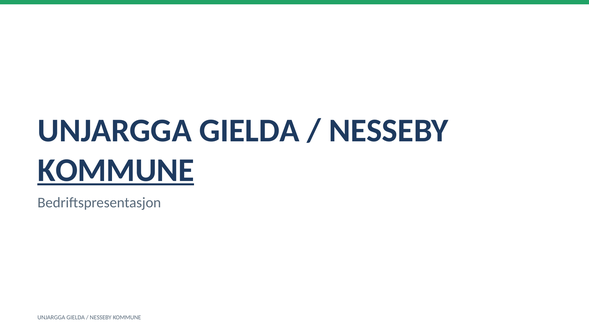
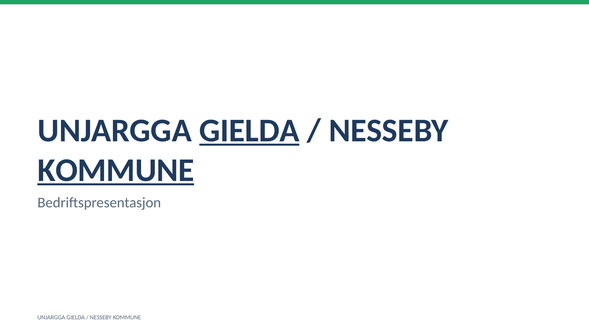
GIELDA at (249, 131) underline: none -> present
